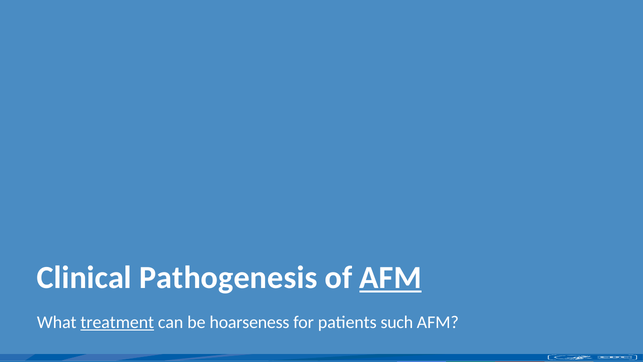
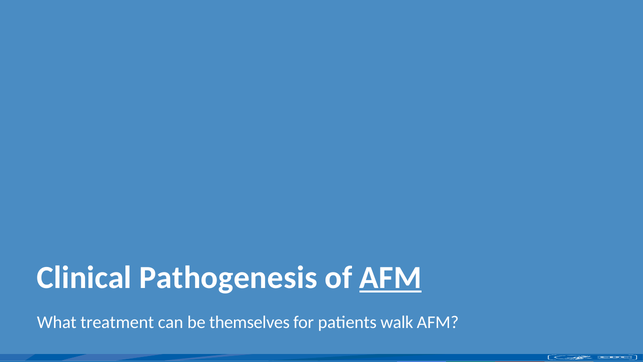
treatment underline: present -> none
hoarseness: hoarseness -> themselves
such: such -> walk
